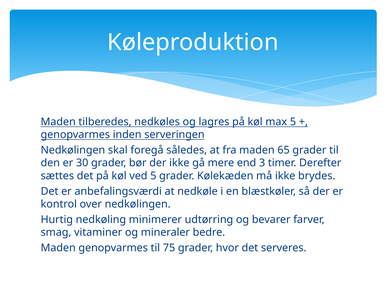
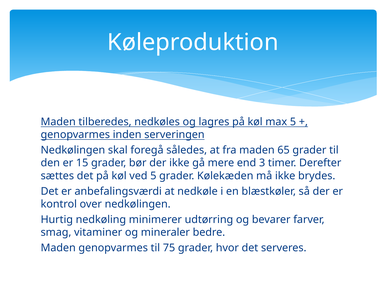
30: 30 -> 15
